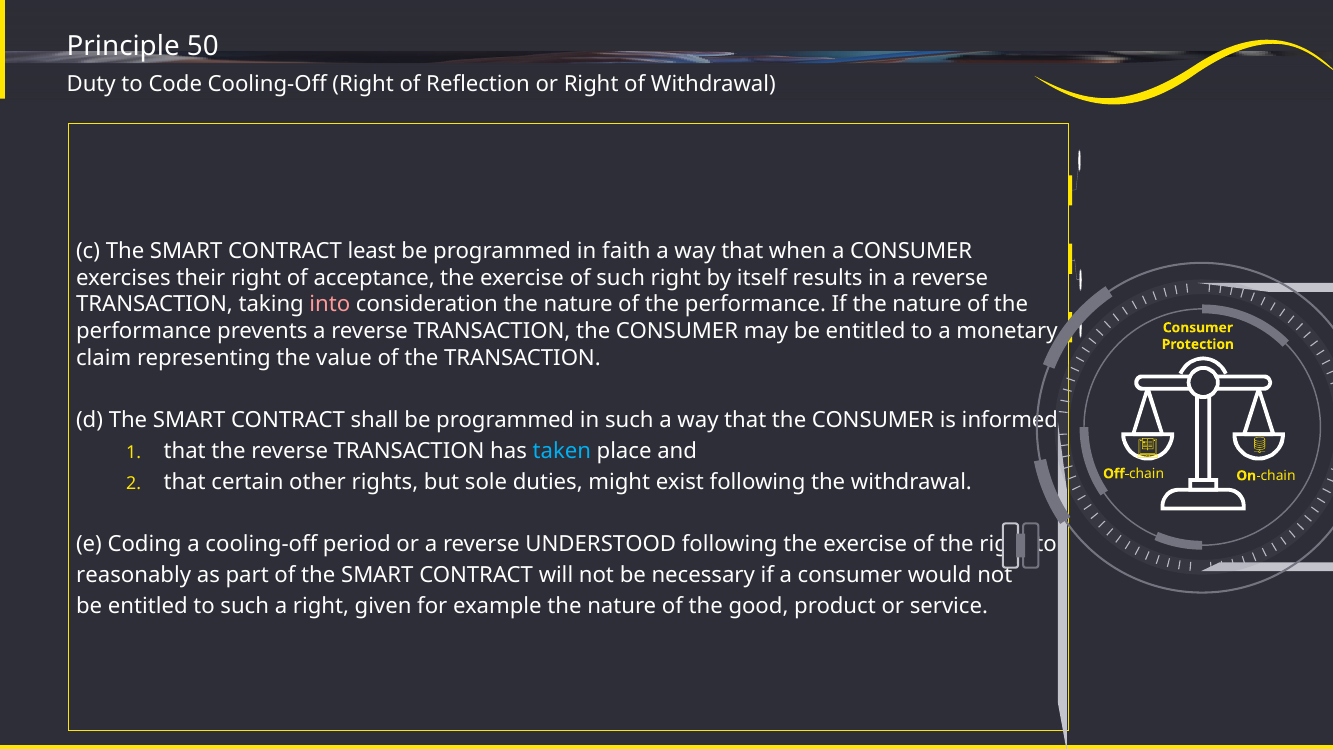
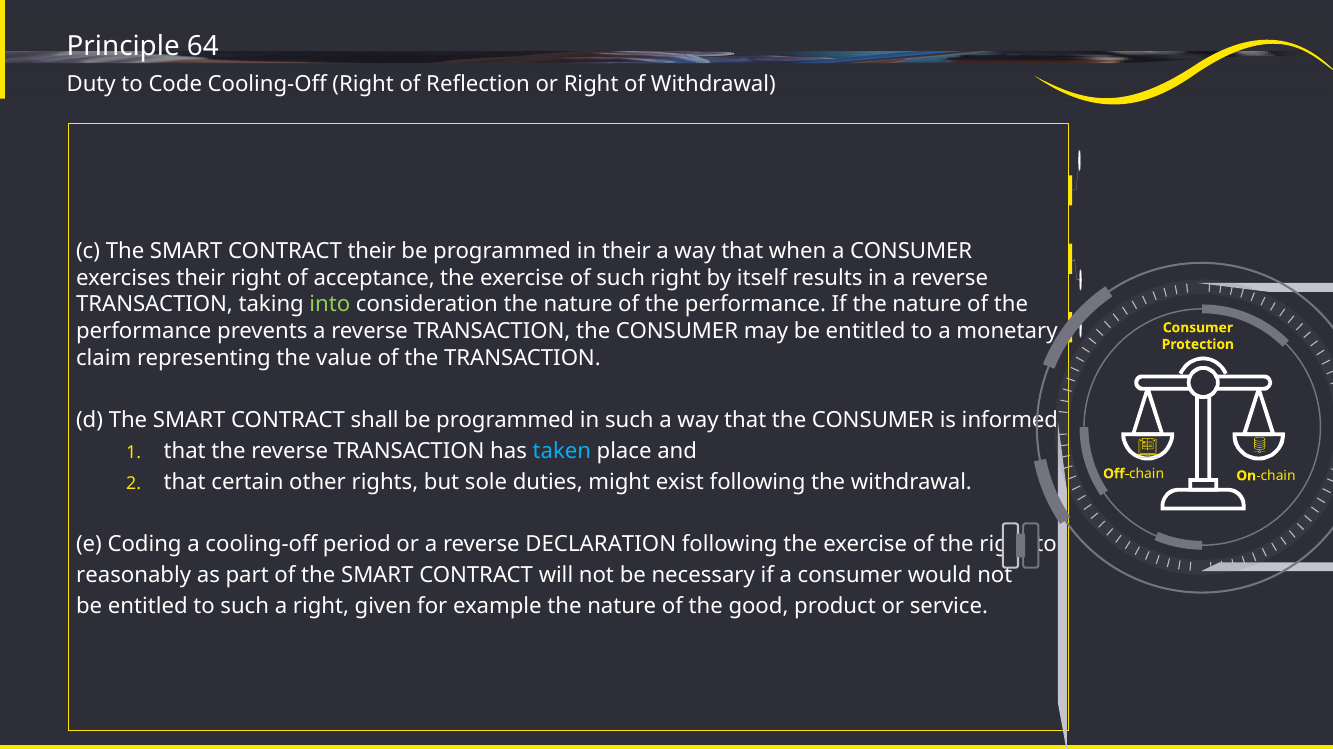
50: 50 -> 64
CONTRACT least: least -> their
in faith: faith -> their
into colour: pink -> light green
UNDERSTOOD: UNDERSTOOD -> DECLARATION
